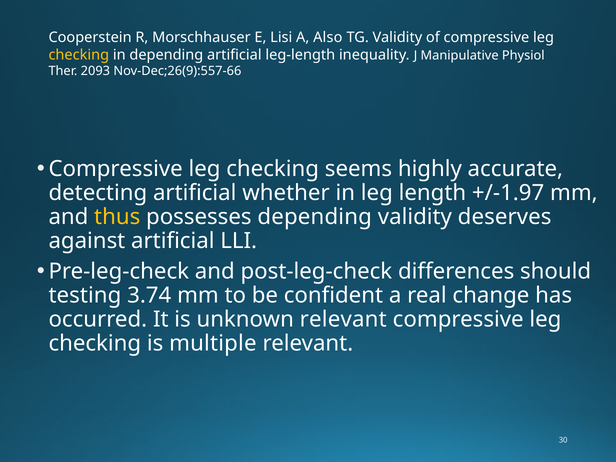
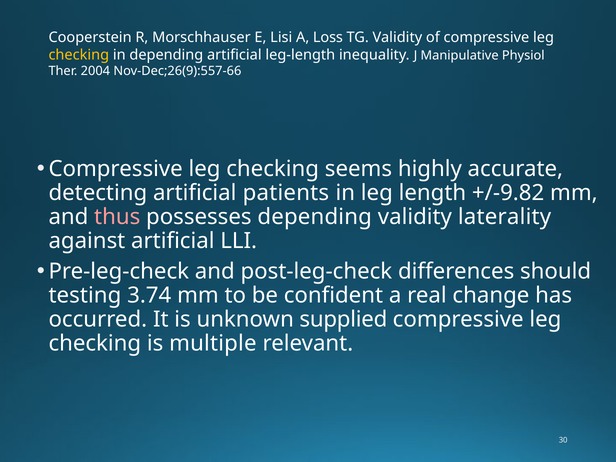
Also: Also -> Loss
2093: 2093 -> 2004
whether: whether -> patients
+/-1.97: +/-1.97 -> +/-9.82
thus colour: yellow -> pink
deserves: deserves -> laterality
unknown relevant: relevant -> supplied
